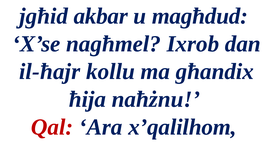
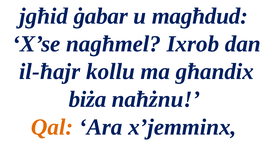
akbar: akbar -> ġabar
ħija: ħija -> biża
Qal colour: red -> orange
x’qalilhom: x’qalilhom -> x’jemminx
